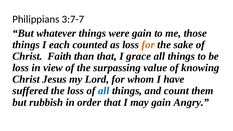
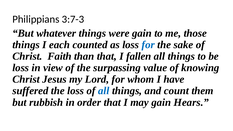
3:7-7: 3:7-7 -> 3:7-3
for at (148, 45) colour: orange -> blue
grace: grace -> fallen
Angry: Angry -> Hears
